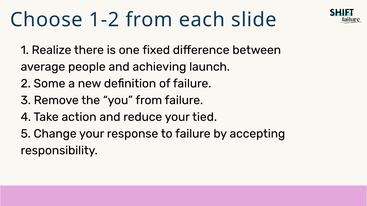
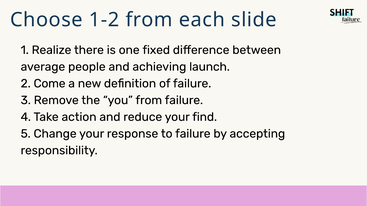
Some: Some -> Come
tied: tied -> find
